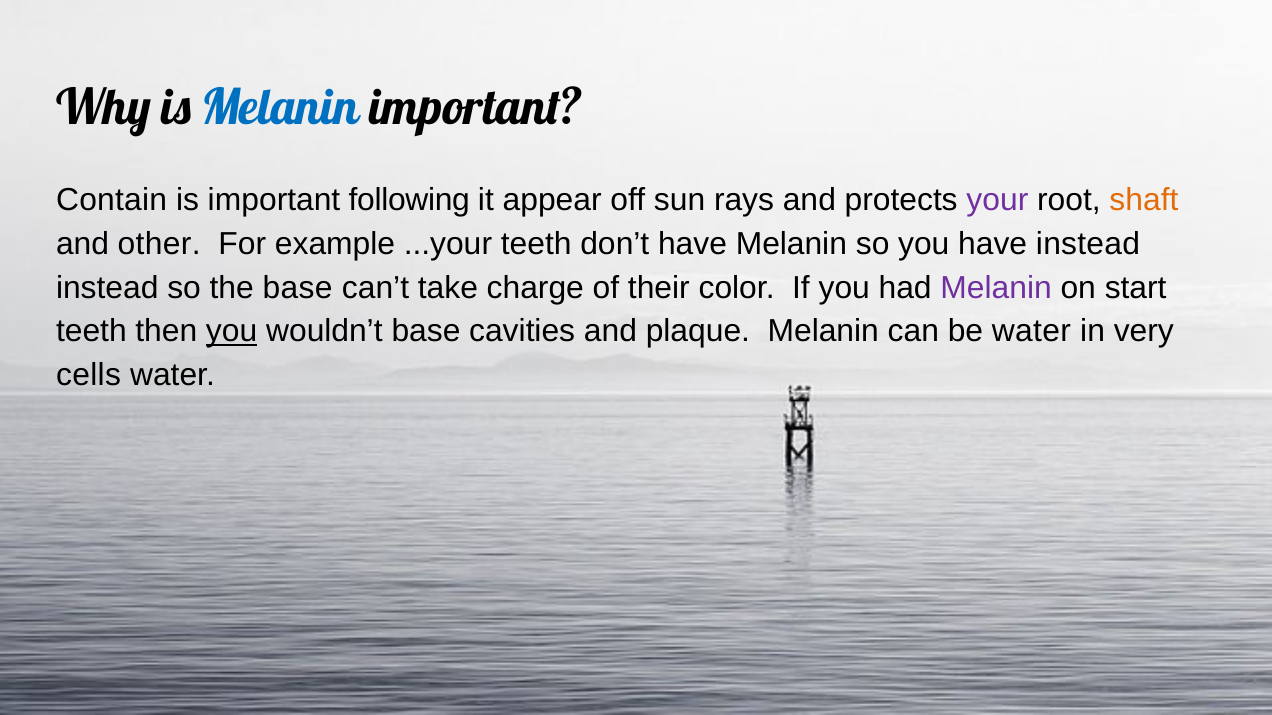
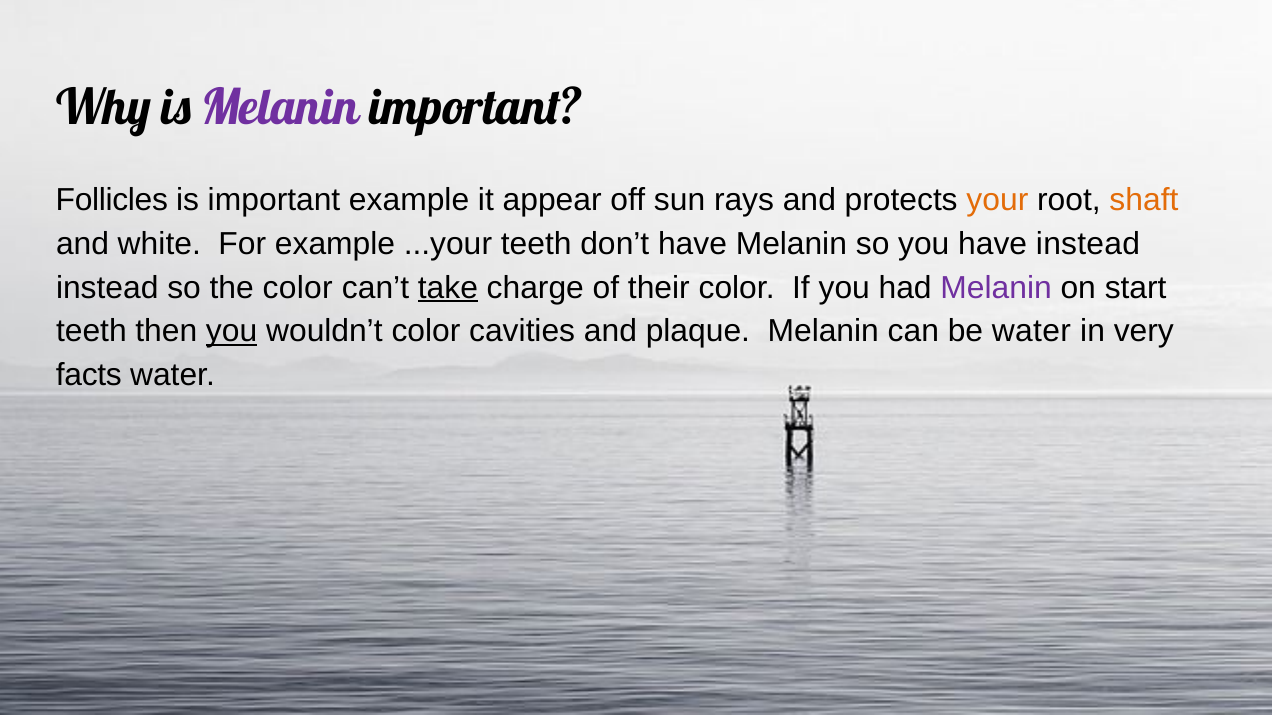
Melanin at (280, 108) colour: blue -> purple
Contain: Contain -> Follicles
important following: following -> example
your colour: purple -> orange
other: other -> white
the base: base -> color
take underline: none -> present
wouldn’t base: base -> color
cells: cells -> facts
